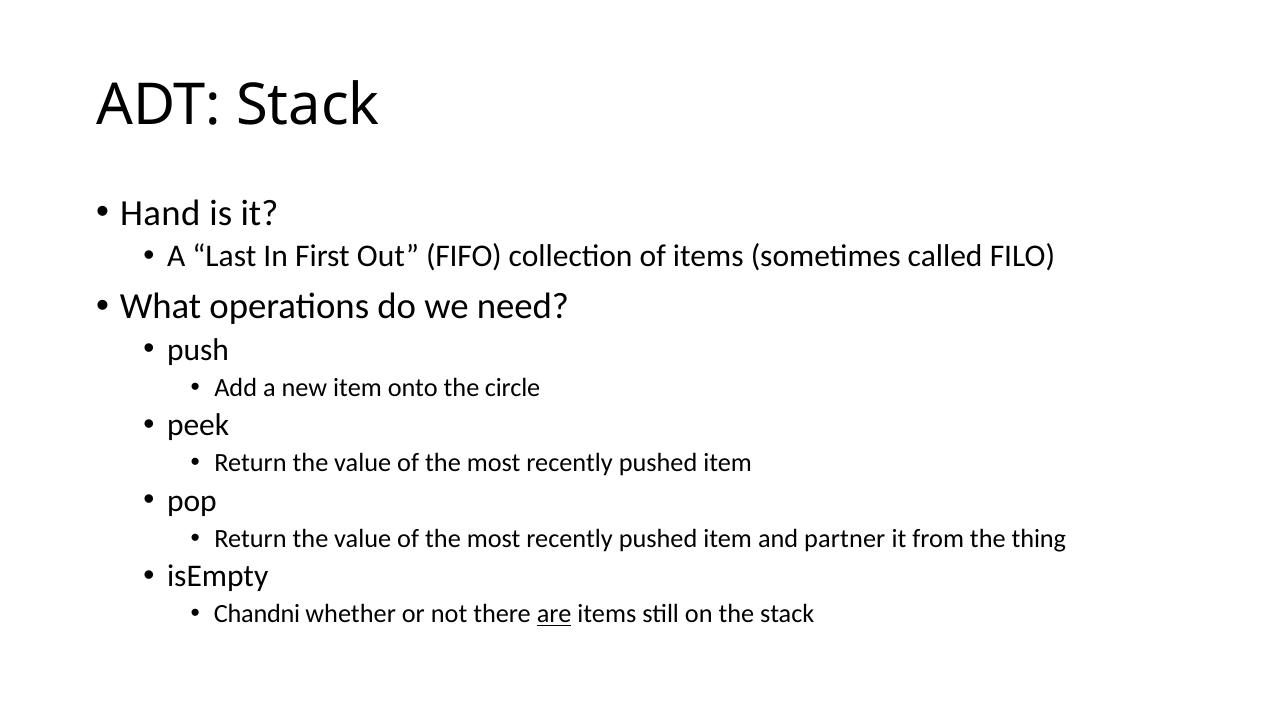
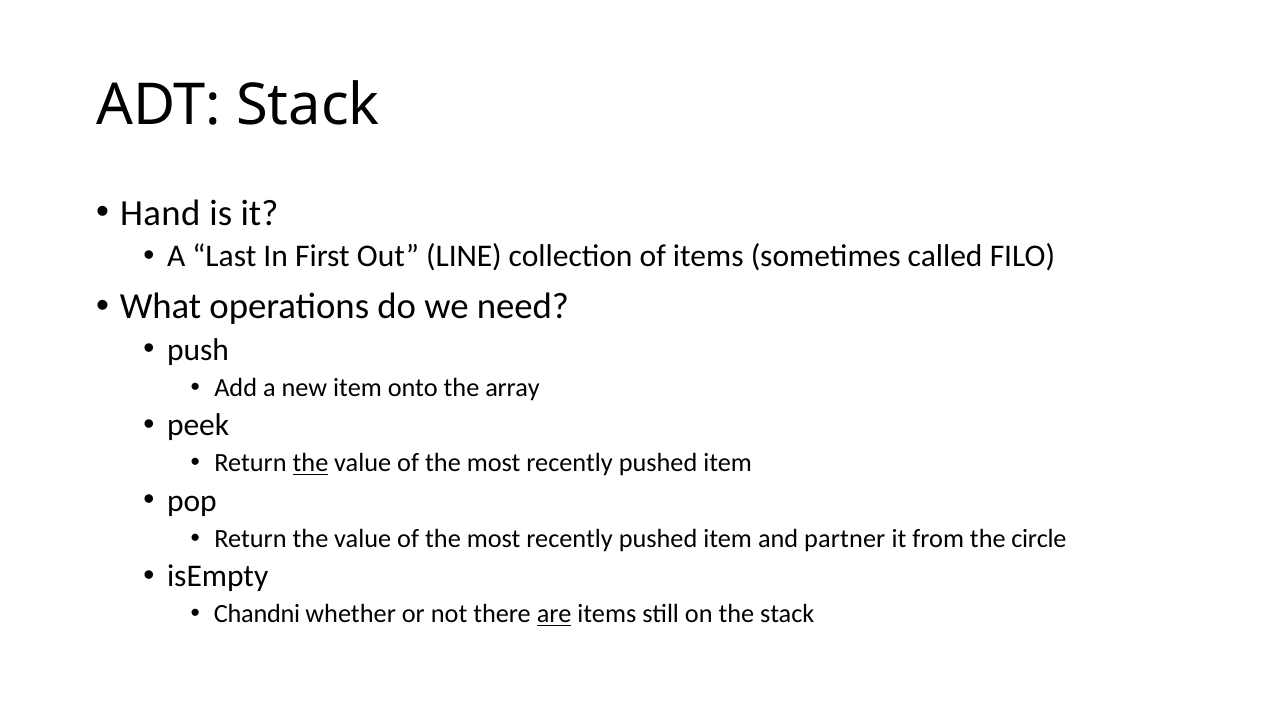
FIFO: FIFO -> LINE
circle: circle -> array
the at (310, 463) underline: none -> present
thing: thing -> circle
